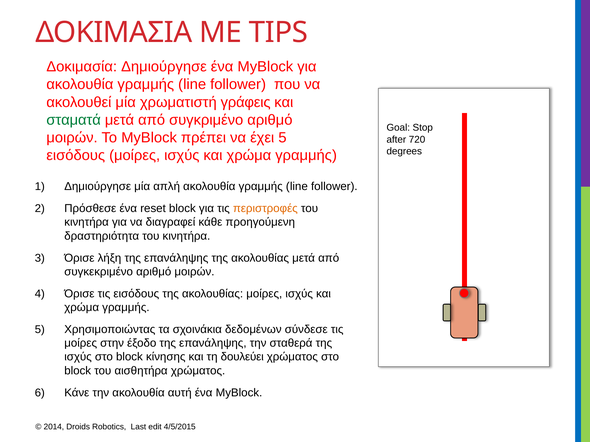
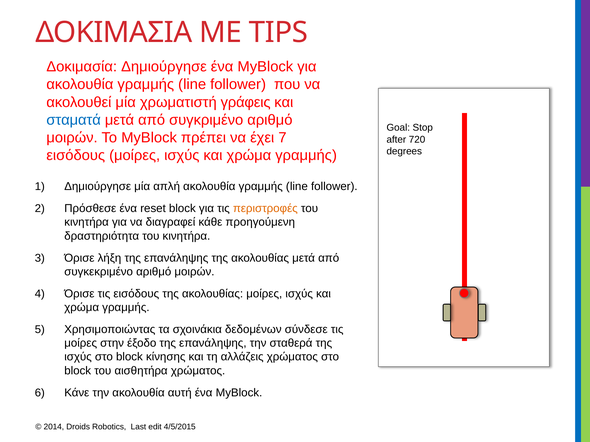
σταματά colour: green -> blue
έχει 5: 5 -> 7
δουλεύει: δουλεύει -> αλλάζεις
